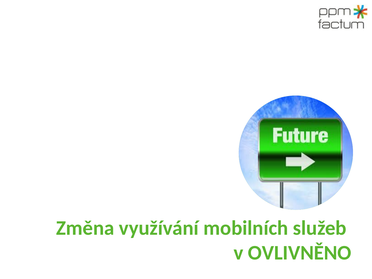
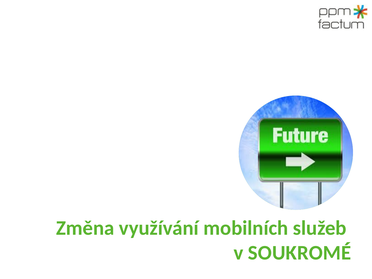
OVLIVNĚNO: OVLIVNĚNO -> SOUKROMÉ
